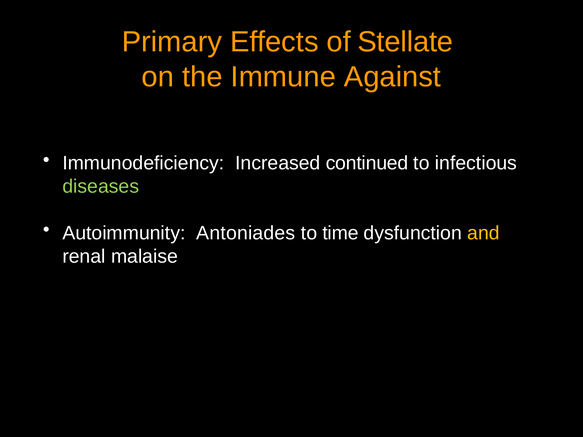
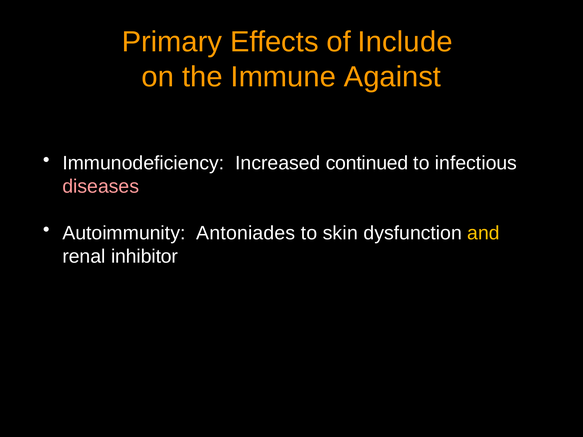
Stellate: Stellate -> Include
diseases colour: light green -> pink
time: time -> skin
malaise: malaise -> inhibitor
